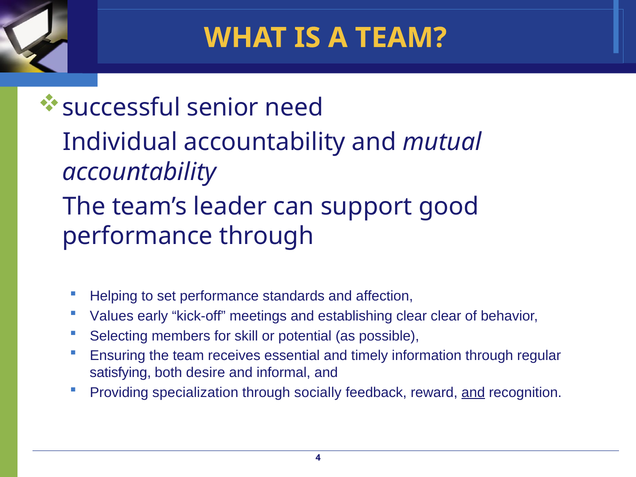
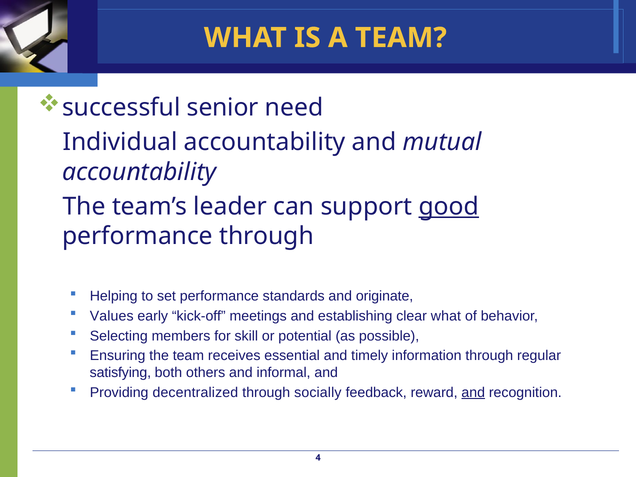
good underline: none -> present
affection: affection -> originate
clear clear: clear -> what
desire: desire -> others
specialization: specialization -> decentralized
